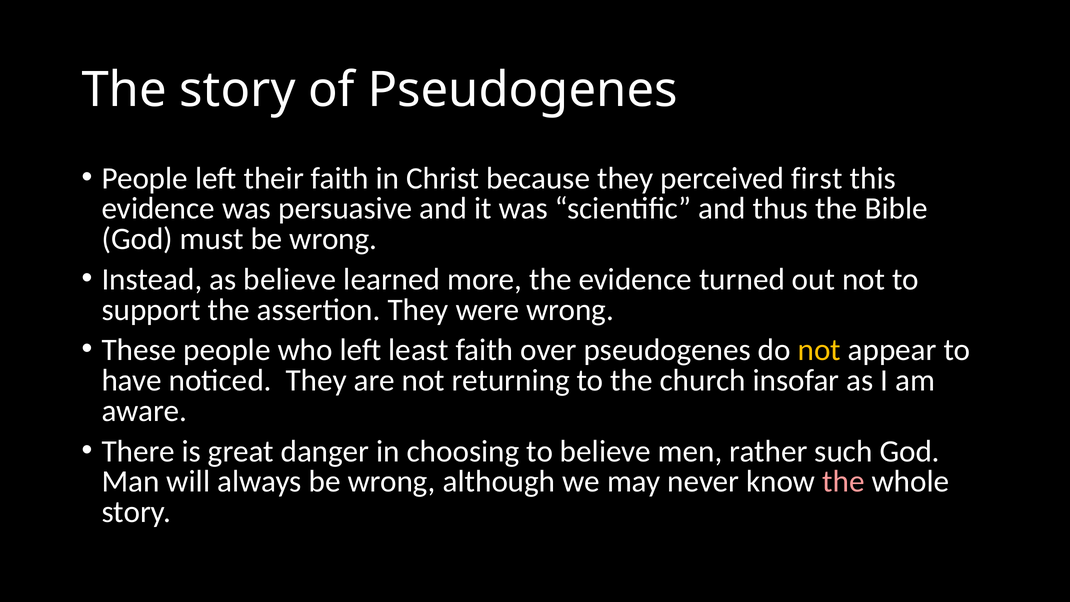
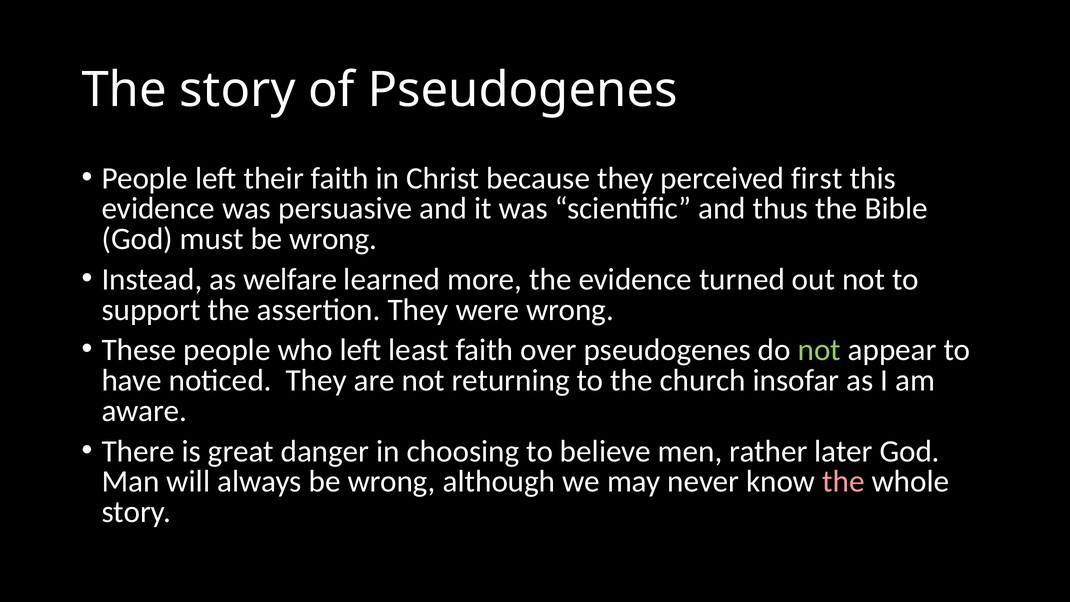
as believe: believe -> welfare
not at (819, 350) colour: yellow -> light green
such: such -> later
